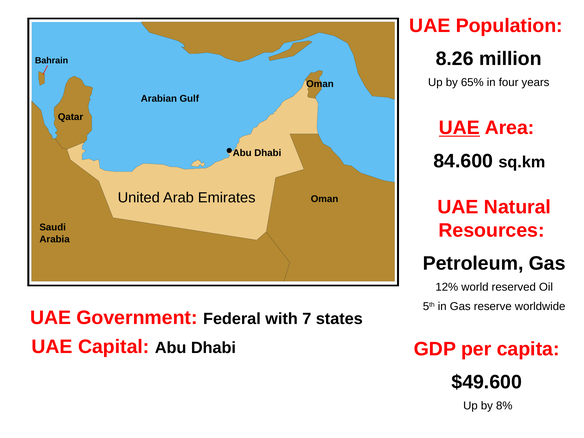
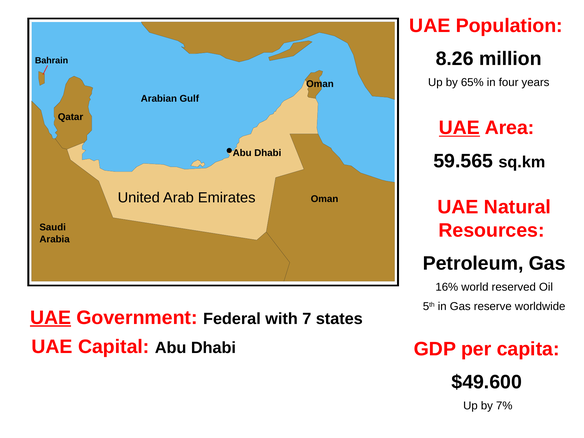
84.600: 84.600 -> 59.565
12%: 12% -> 16%
UAE at (51, 318) underline: none -> present
8%: 8% -> 7%
